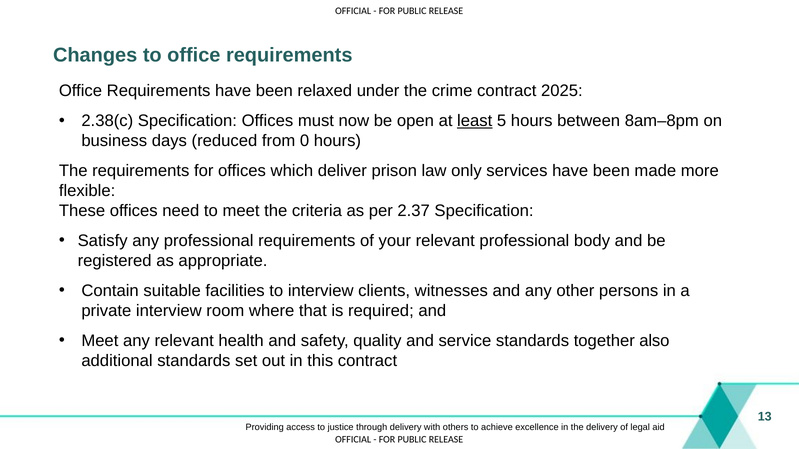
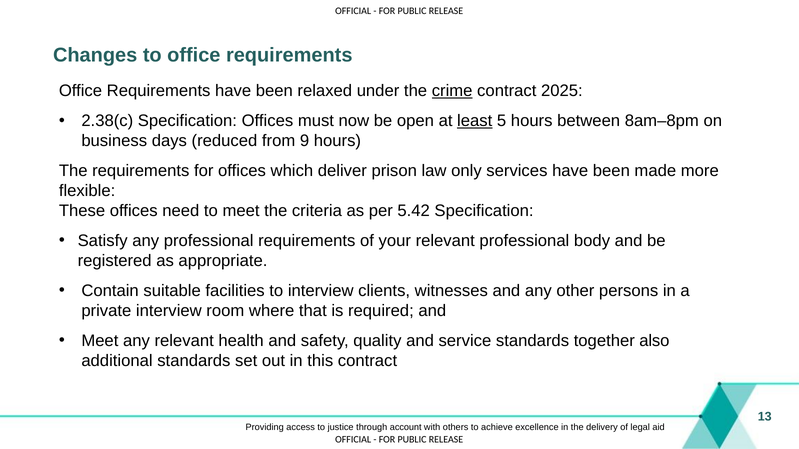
crime underline: none -> present
0: 0 -> 9
2.37: 2.37 -> 5.42
through delivery: delivery -> account
